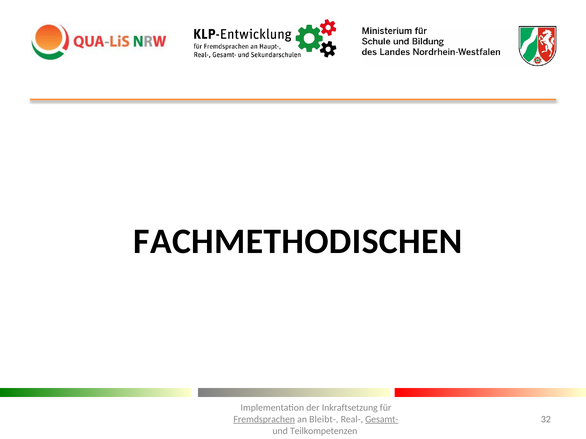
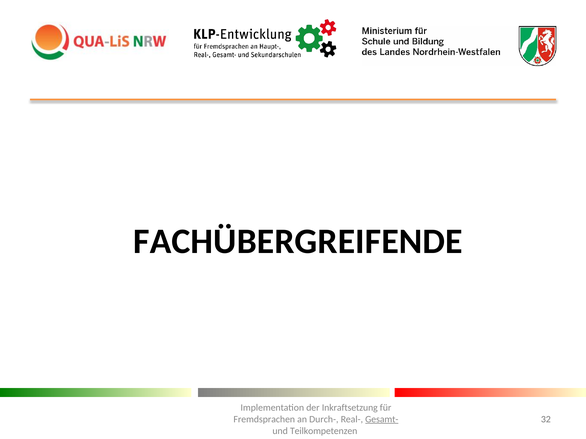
FACHMETHODISCHEN: FACHMETHODISCHEN -> FACHÜBERGREIFENDE
Fremdsprachen underline: present -> none
Bleibt-: Bleibt- -> Durch-
